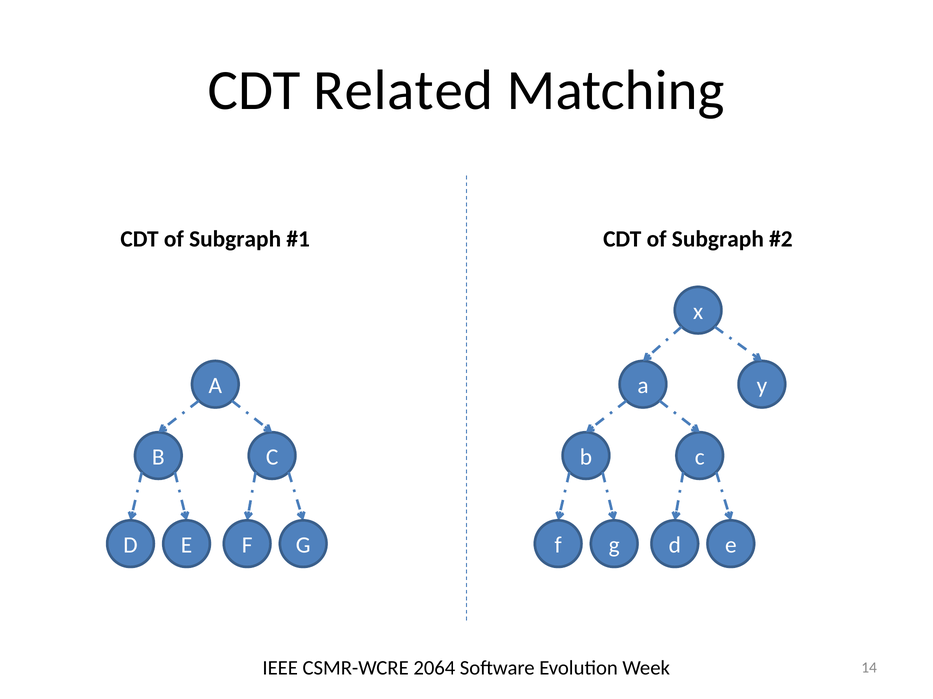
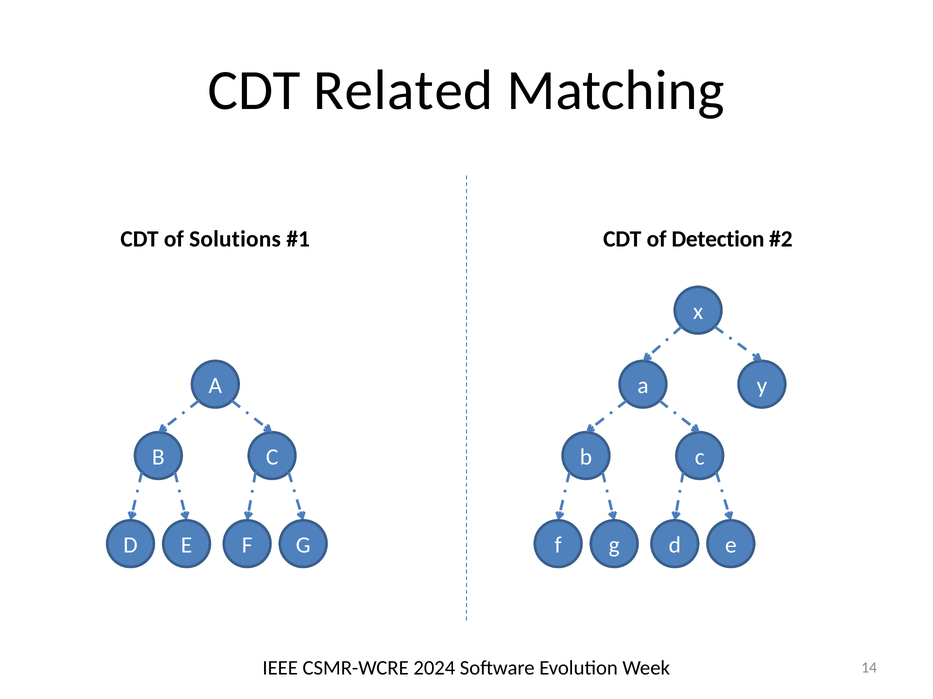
Subgraph at (235, 239): Subgraph -> Solutions
Subgraph at (718, 239): Subgraph -> Detection
2064: 2064 -> 2024
